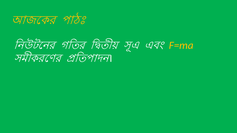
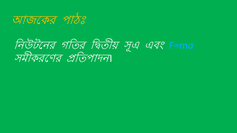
F=ma colour: yellow -> light blue
